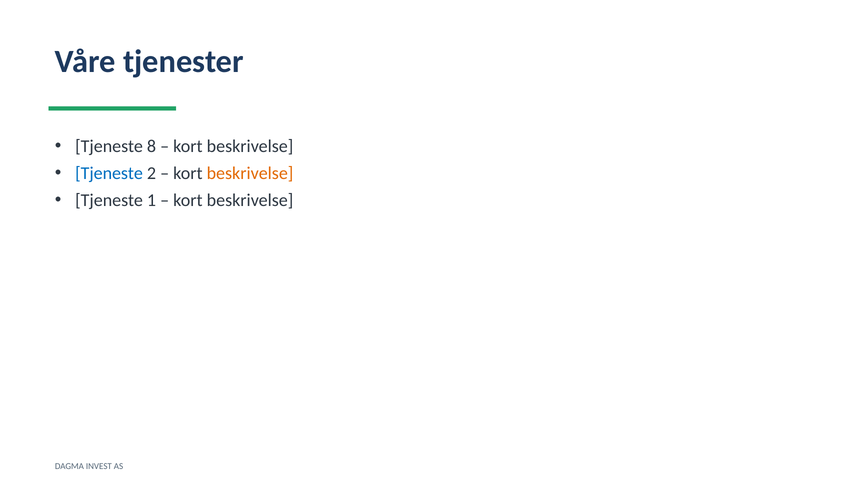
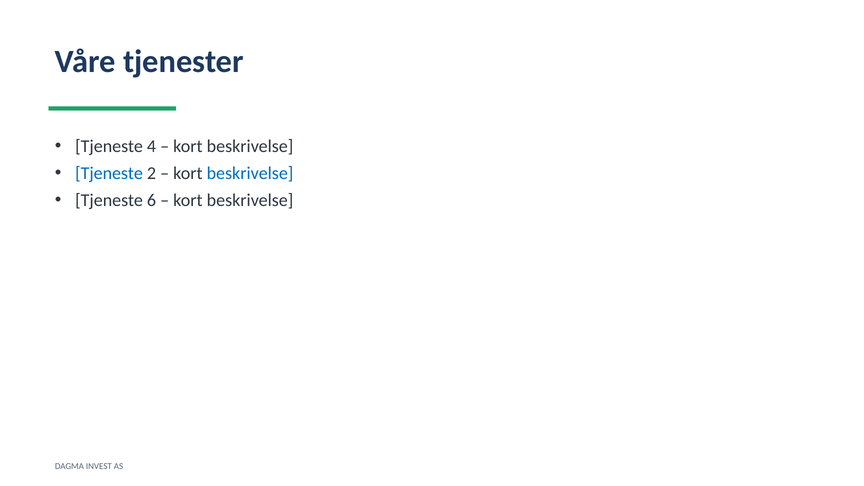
8: 8 -> 4
beskrivelse at (250, 173) colour: orange -> blue
1: 1 -> 6
